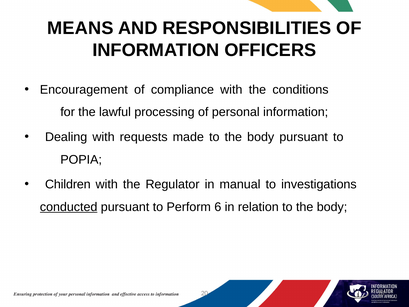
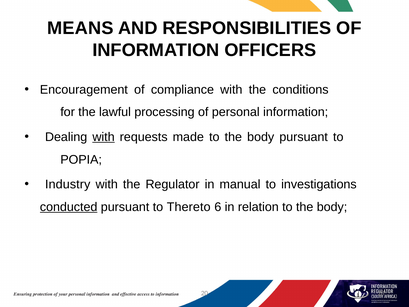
with at (104, 137) underline: none -> present
Children: Children -> Industry
Perform: Perform -> Thereto
